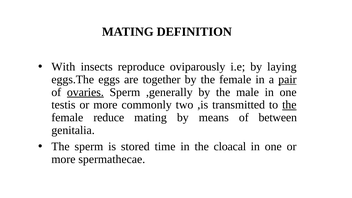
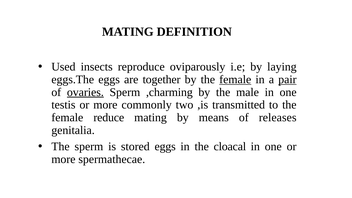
With: With -> Used
female at (235, 79) underline: none -> present
,generally: ,generally -> ,charming
the at (289, 105) underline: present -> none
between: between -> releases
stored time: time -> eggs
